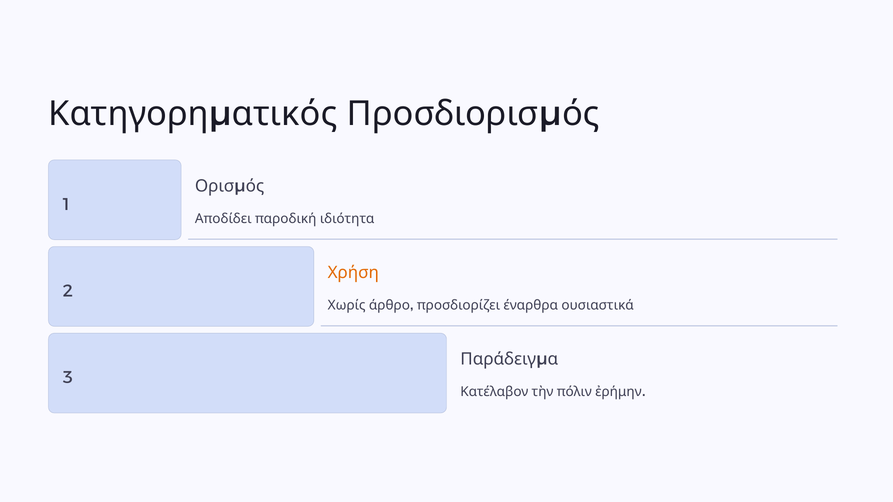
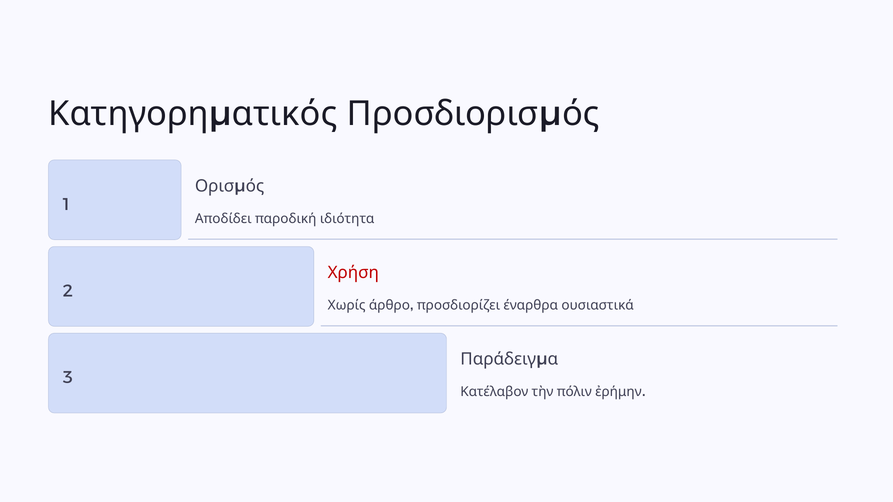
Χρήση colour: orange -> red
